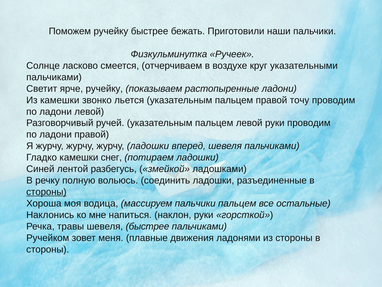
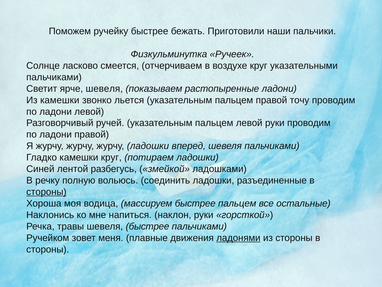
ярче ручейку: ручейку -> шевеля
камешки снег: снег -> круг
массируем пальчики: пальчики -> быстрее
ладонями underline: none -> present
